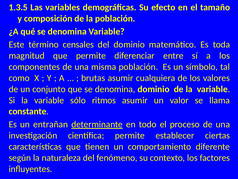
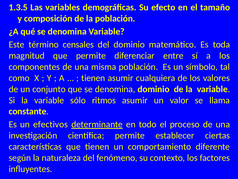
brutas at (93, 78): brutas -> tienen
entrañan: entrañan -> efectivos
